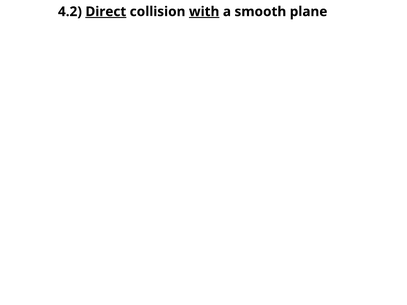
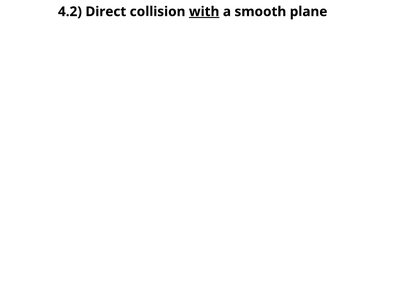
Direct underline: present -> none
